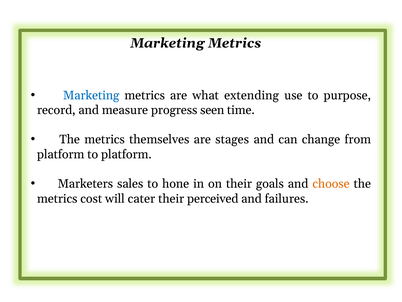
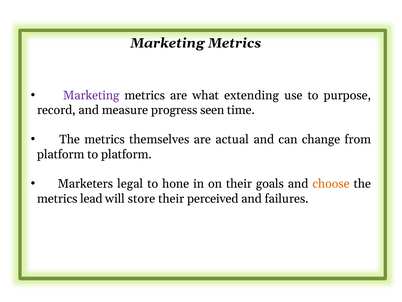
Marketing at (91, 95) colour: blue -> purple
stages: stages -> actual
sales: sales -> legal
cost: cost -> lead
cater: cater -> store
